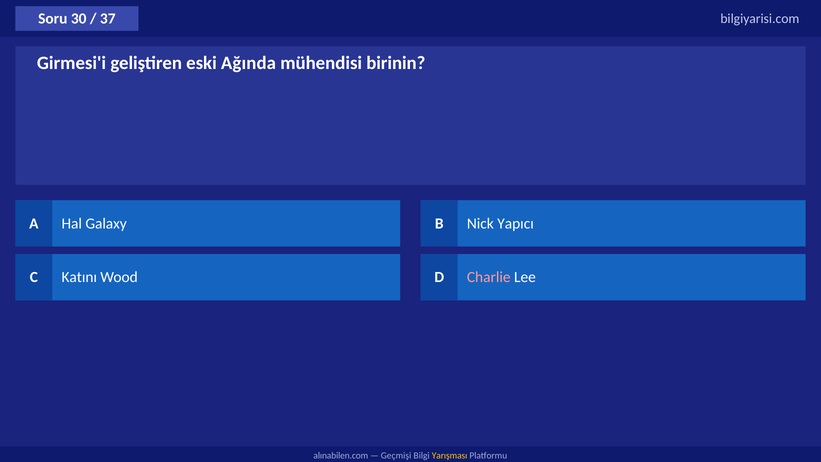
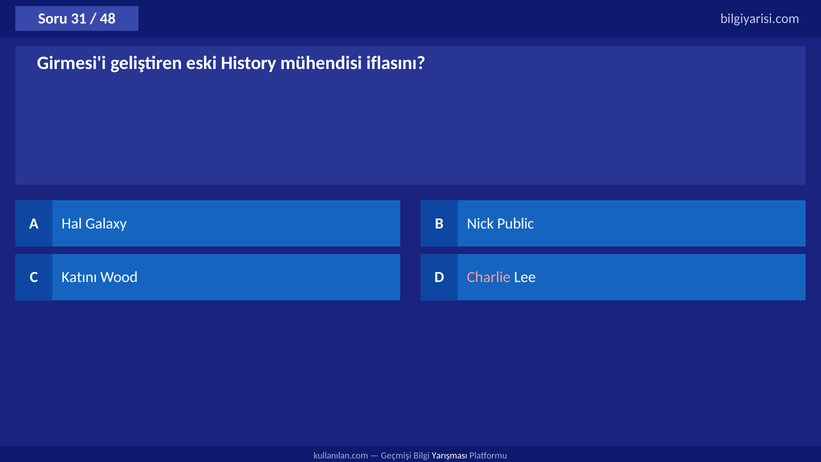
30: 30 -> 31
37: 37 -> 48
Ağında: Ağında -> History
birinin: birinin -> iflasını
Yapıcı: Yapıcı -> Public
alınabilen.com: alınabilen.com -> kullanılan.com
Yarışması colour: yellow -> white
